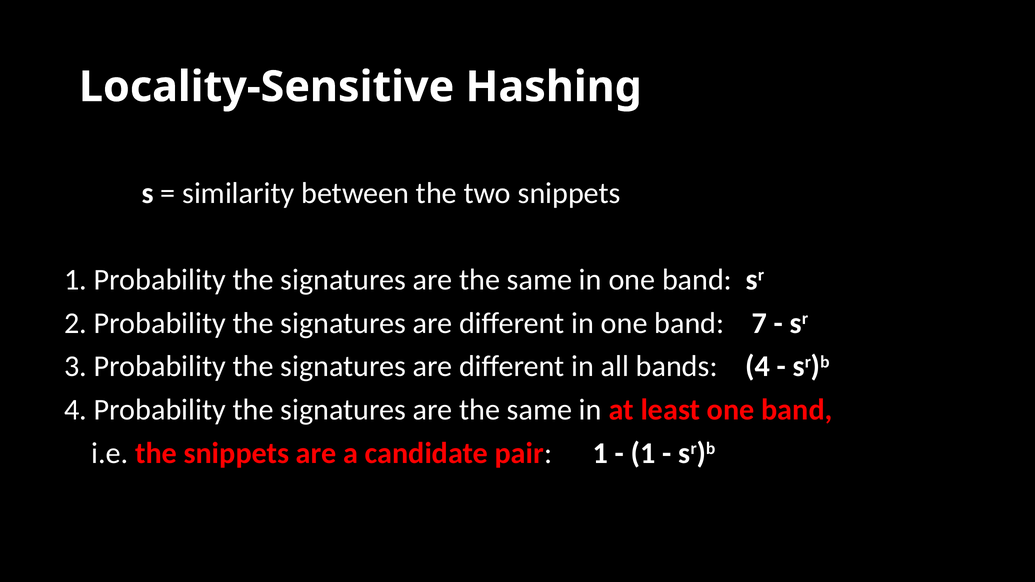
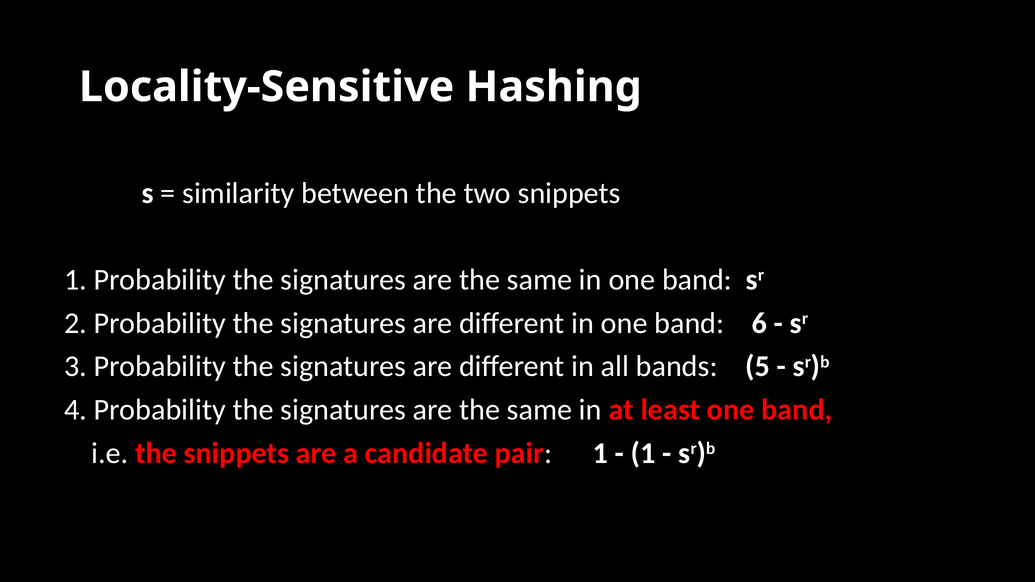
7: 7 -> 6
bands 4: 4 -> 5
